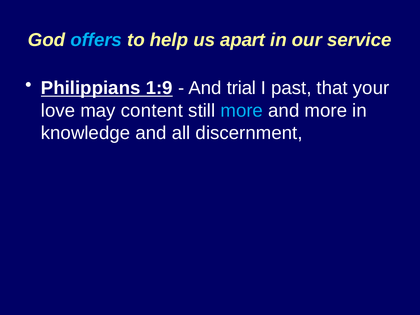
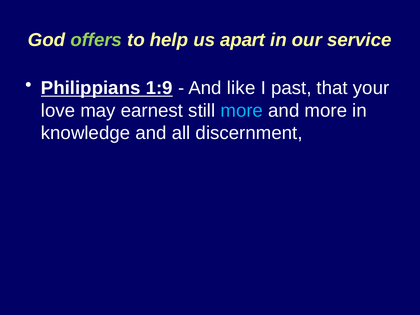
offers colour: light blue -> light green
trial: trial -> like
content: content -> earnest
